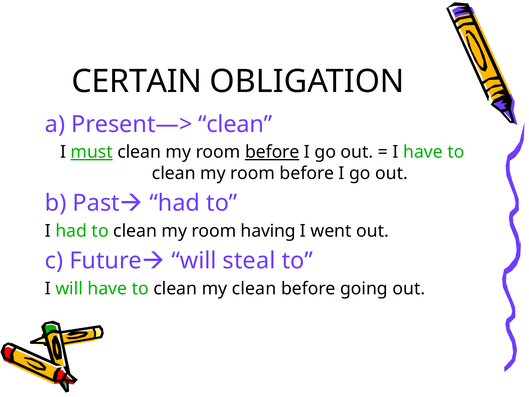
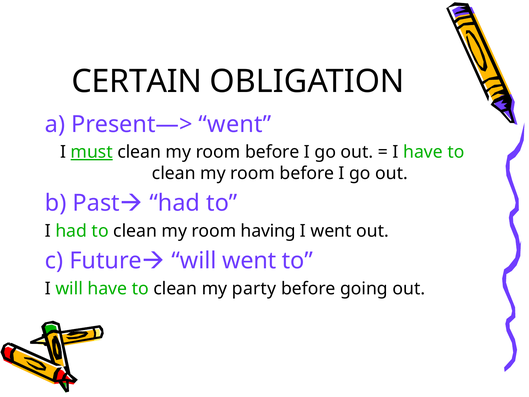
Present—> clean: clean -> went
before at (272, 152) underline: present -> none
will steal: steal -> went
my clean: clean -> party
